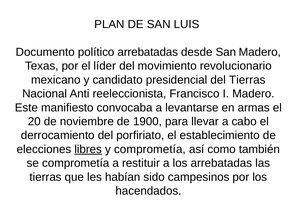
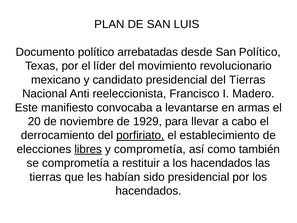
San Madero: Madero -> Político
1900: 1900 -> 1929
porfiriato underline: none -> present
a los arrebatadas: arrebatadas -> hacendados
sido campesinos: campesinos -> presidencial
